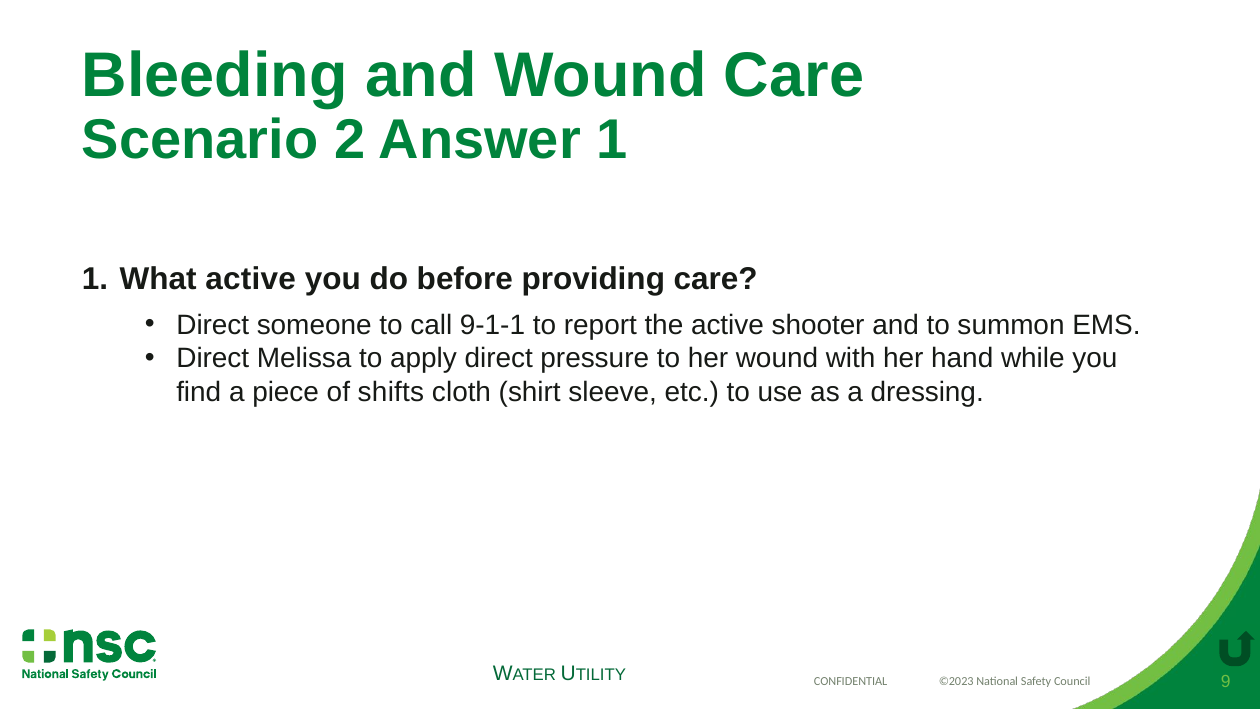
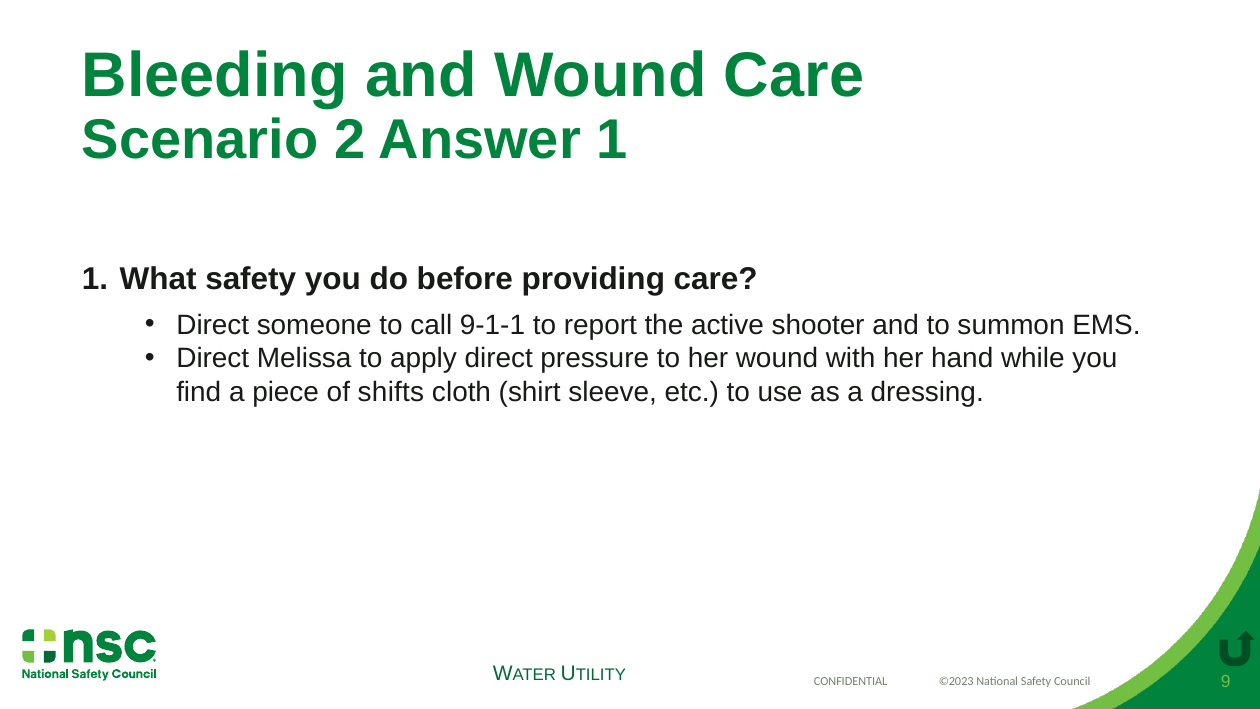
What active: active -> safety
